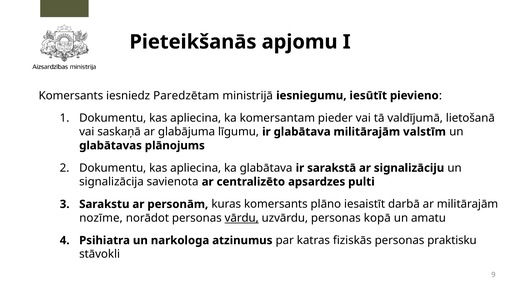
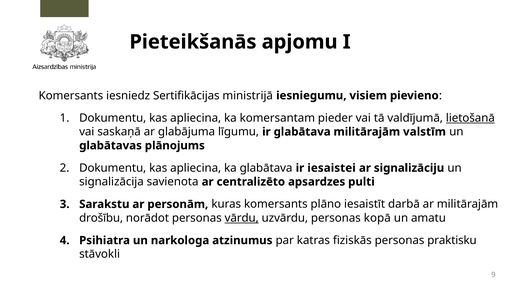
Paredzētam: Paredzētam -> Sertifikācijas
iesūtīt: iesūtīt -> visiem
lietošanā underline: none -> present
sarakstā: sarakstā -> iesaistei
nozīme: nozīme -> drošību
